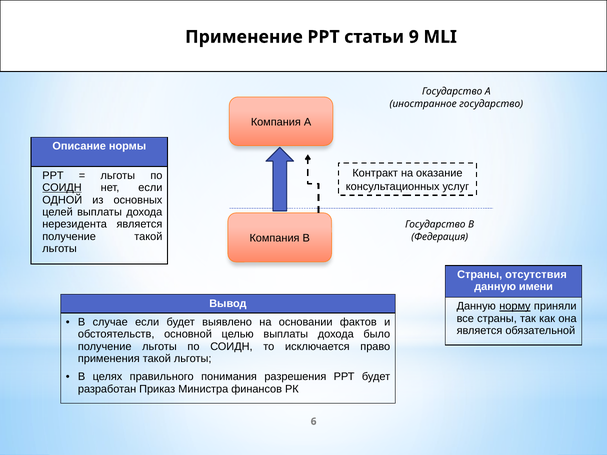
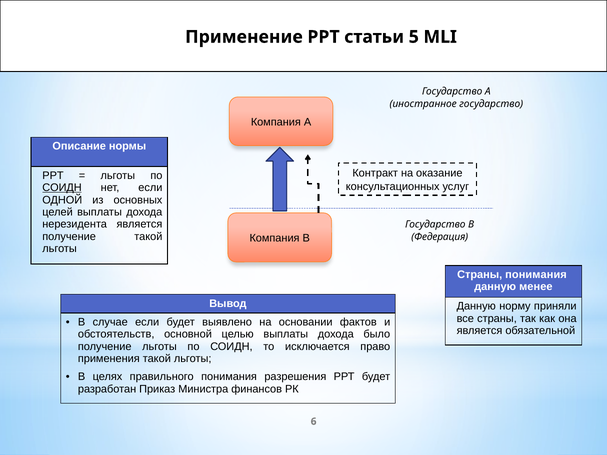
9: 9 -> 5
Страны отсутствия: отсутствия -> понимания
имени: имени -> менее
норму underline: present -> none
